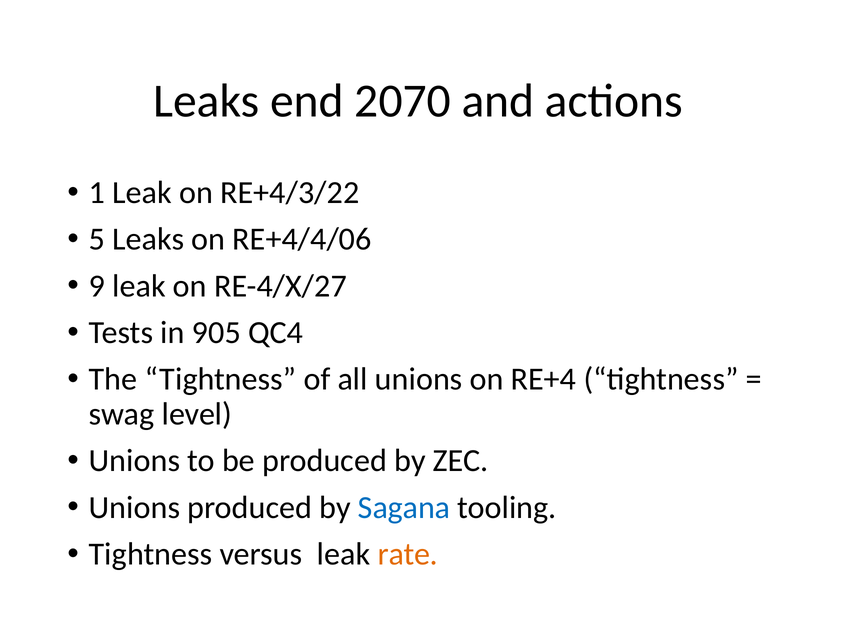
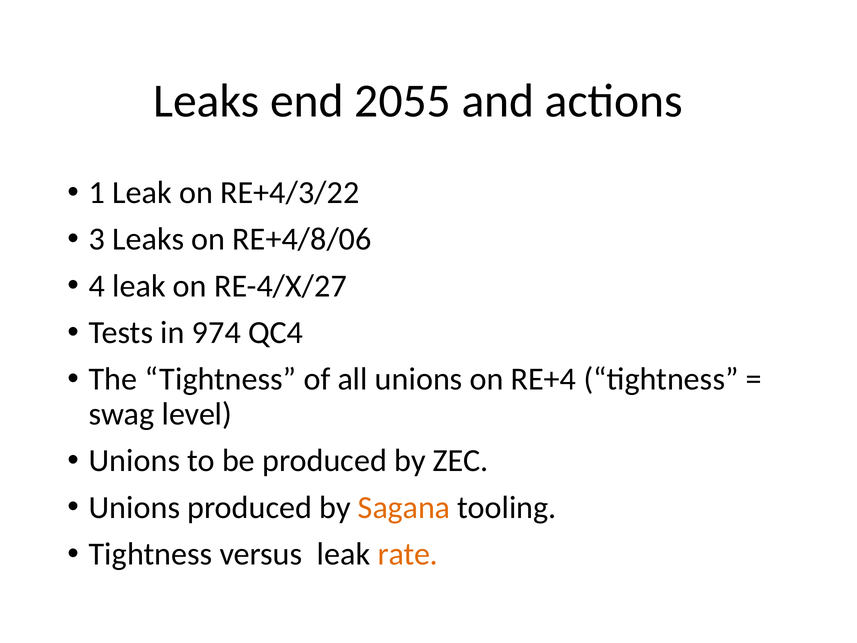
2070: 2070 -> 2055
5: 5 -> 3
RE+4/4/06: RE+4/4/06 -> RE+4/8/06
9: 9 -> 4
905: 905 -> 974
Sagana colour: blue -> orange
